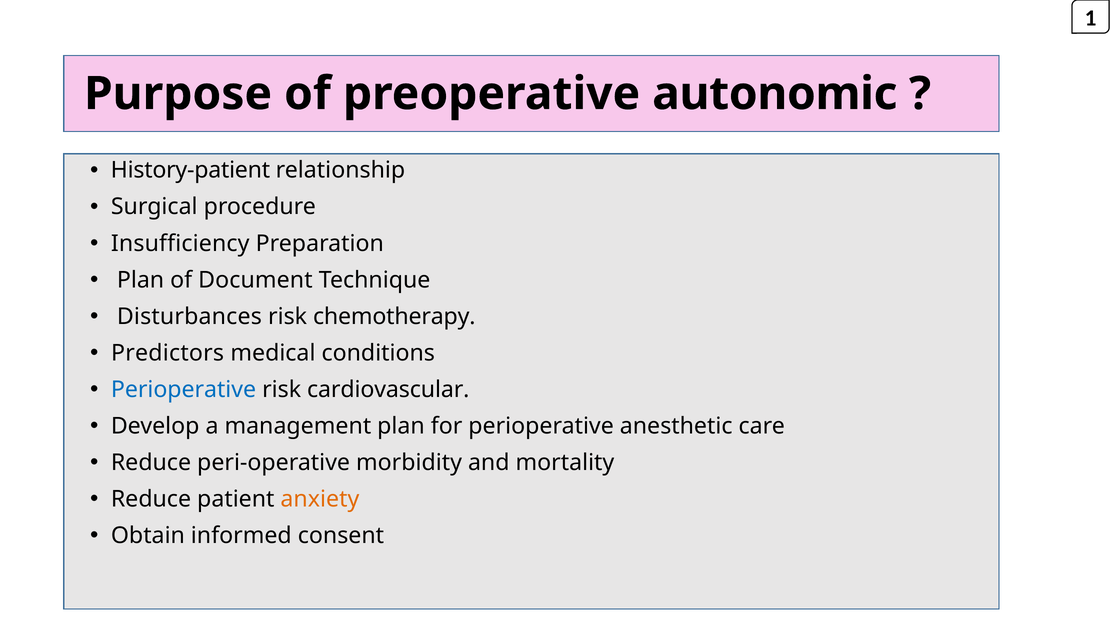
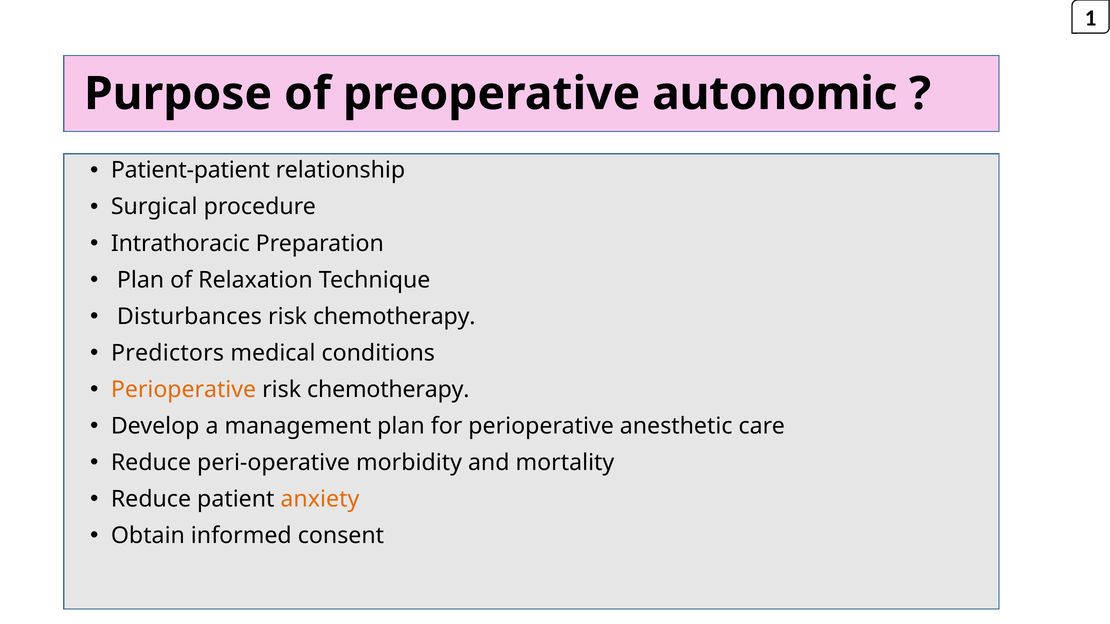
History-patient: History-patient -> Patient-patient
Insufficiency: Insufficiency -> Intrathoracic
Document: Document -> Relaxation
Perioperative at (184, 390) colour: blue -> orange
cardiovascular at (388, 390): cardiovascular -> chemotherapy
